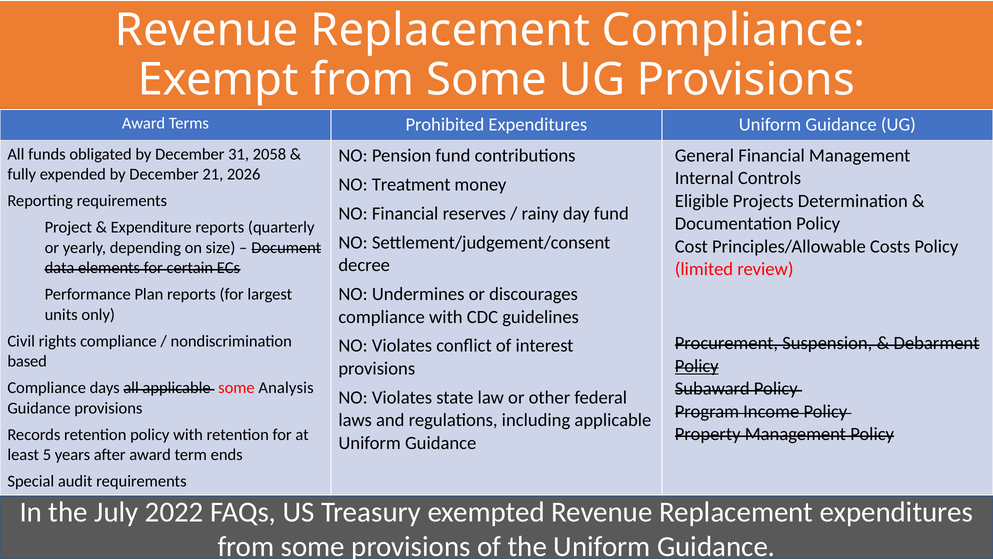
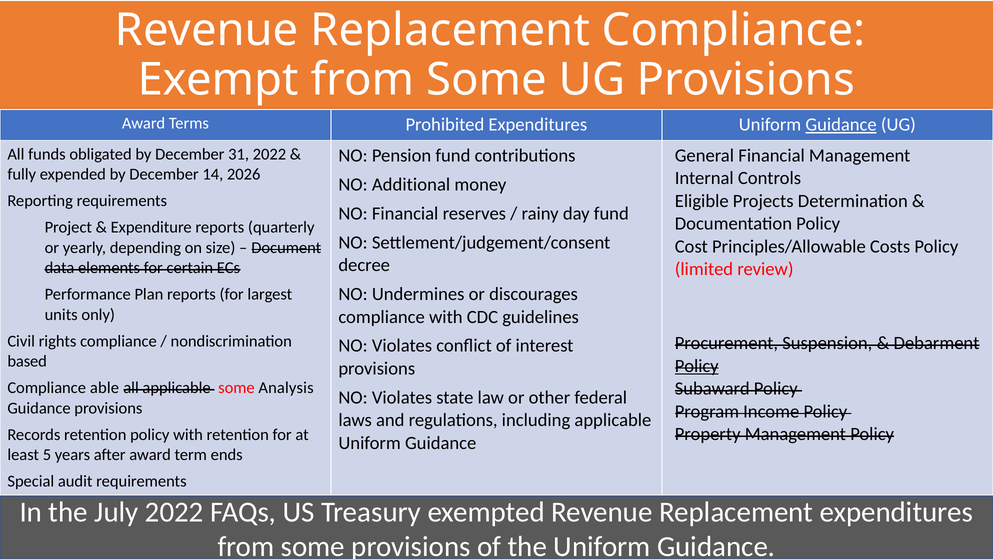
Guidance at (841, 125) underline: none -> present
31 2058: 2058 -> 2022
21: 21 -> 14
Treatment: Treatment -> Additional
days: days -> able
